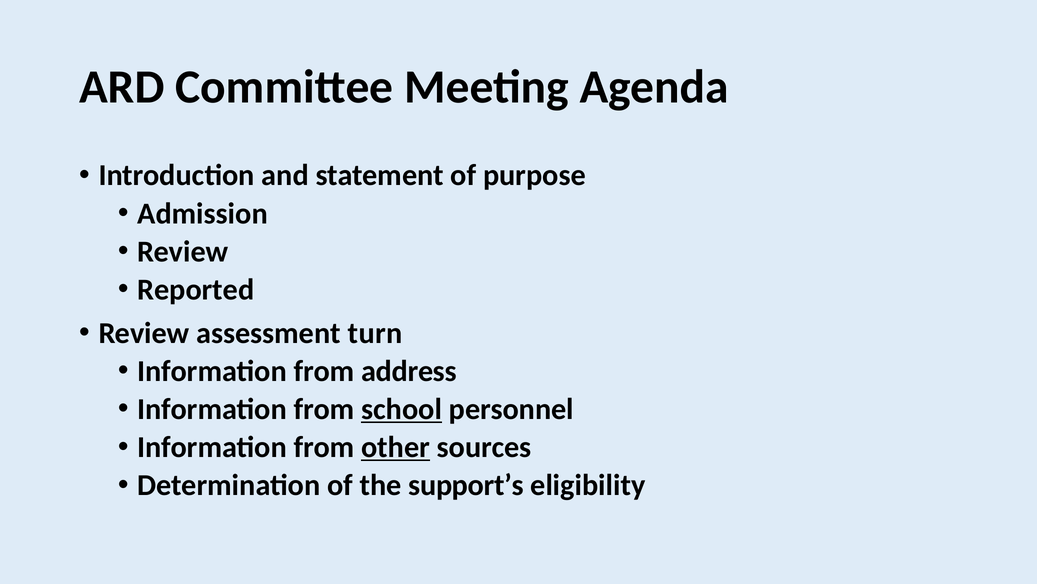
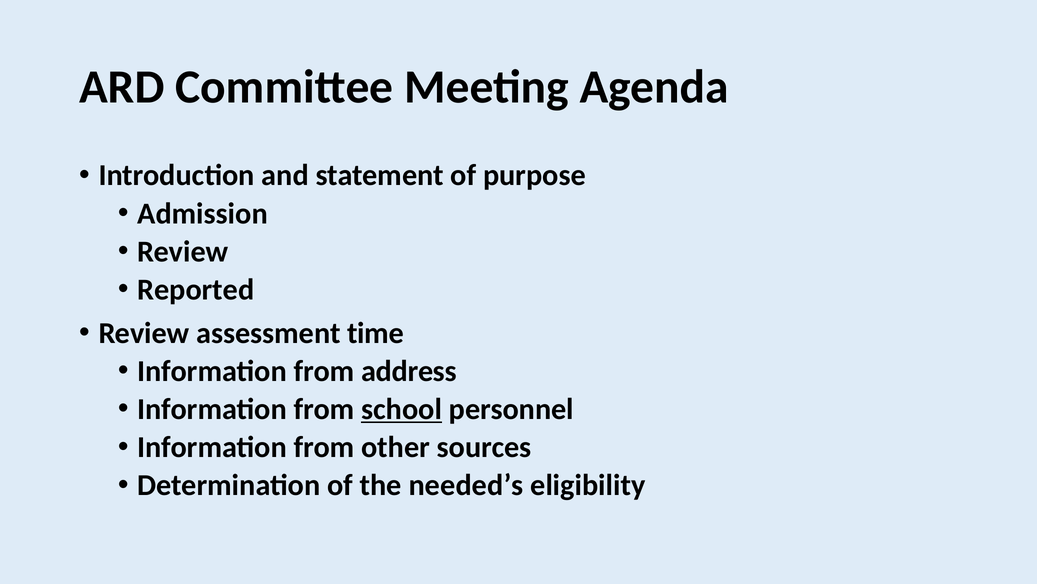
turn: turn -> time
other underline: present -> none
support’s: support’s -> needed’s
